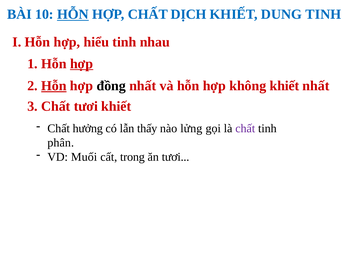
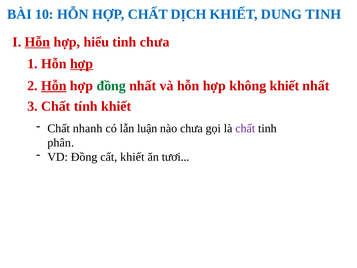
HỖN at (73, 14) underline: present -> none
Hỗn at (37, 42) underline: none -> present
tinh nhau: nhau -> chưa
đồng at (111, 86) colour: black -> green
Chất tươi: tươi -> tính
hưởng: hưởng -> nhanh
thấy: thấy -> luận
nào lửng: lửng -> chưa
VD Muối: Muối -> Đồng
cất trong: trong -> khiết
